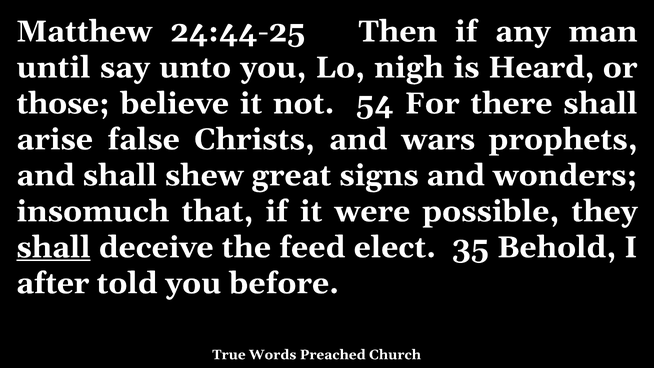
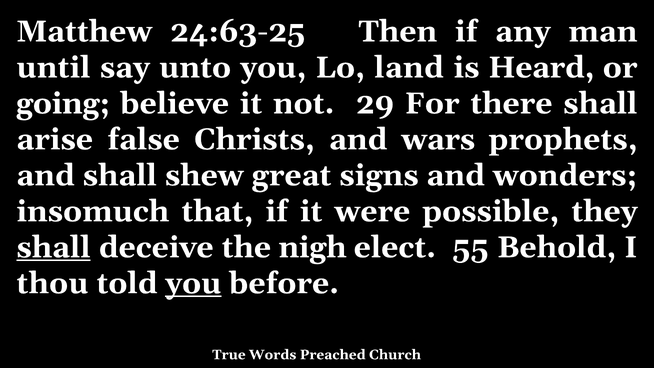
24:44-25: 24:44-25 -> 24:63-25
nigh: nigh -> land
those: those -> going
54: 54 -> 29
feed: feed -> nigh
35: 35 -> 55
after: after -> thou
you at (193, 283) underline: none -> present
